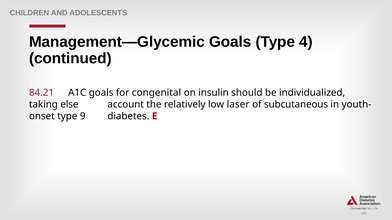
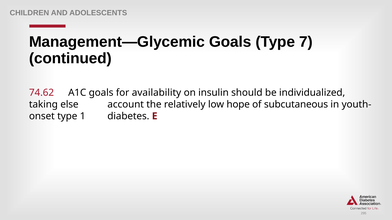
4: 4 -> 7
84.21: 84.21 -> 74.62
congenital: congenital -> availability
laser: laser -> hope
9: 9 -> 1
